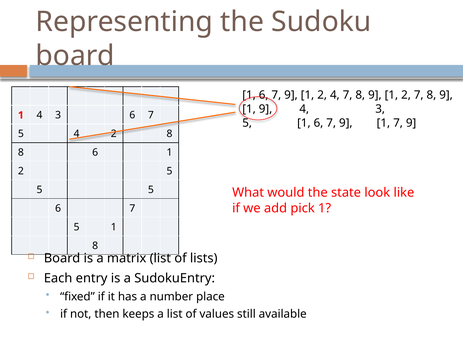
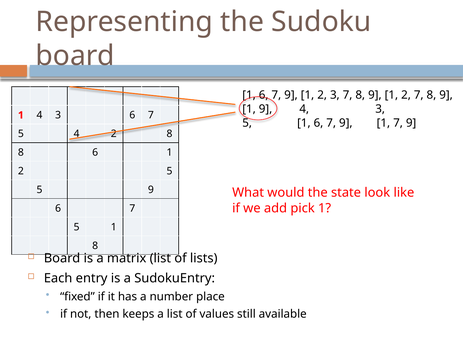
2 4: 4 -> 3
5 at (151, 189): 5 -> 9
